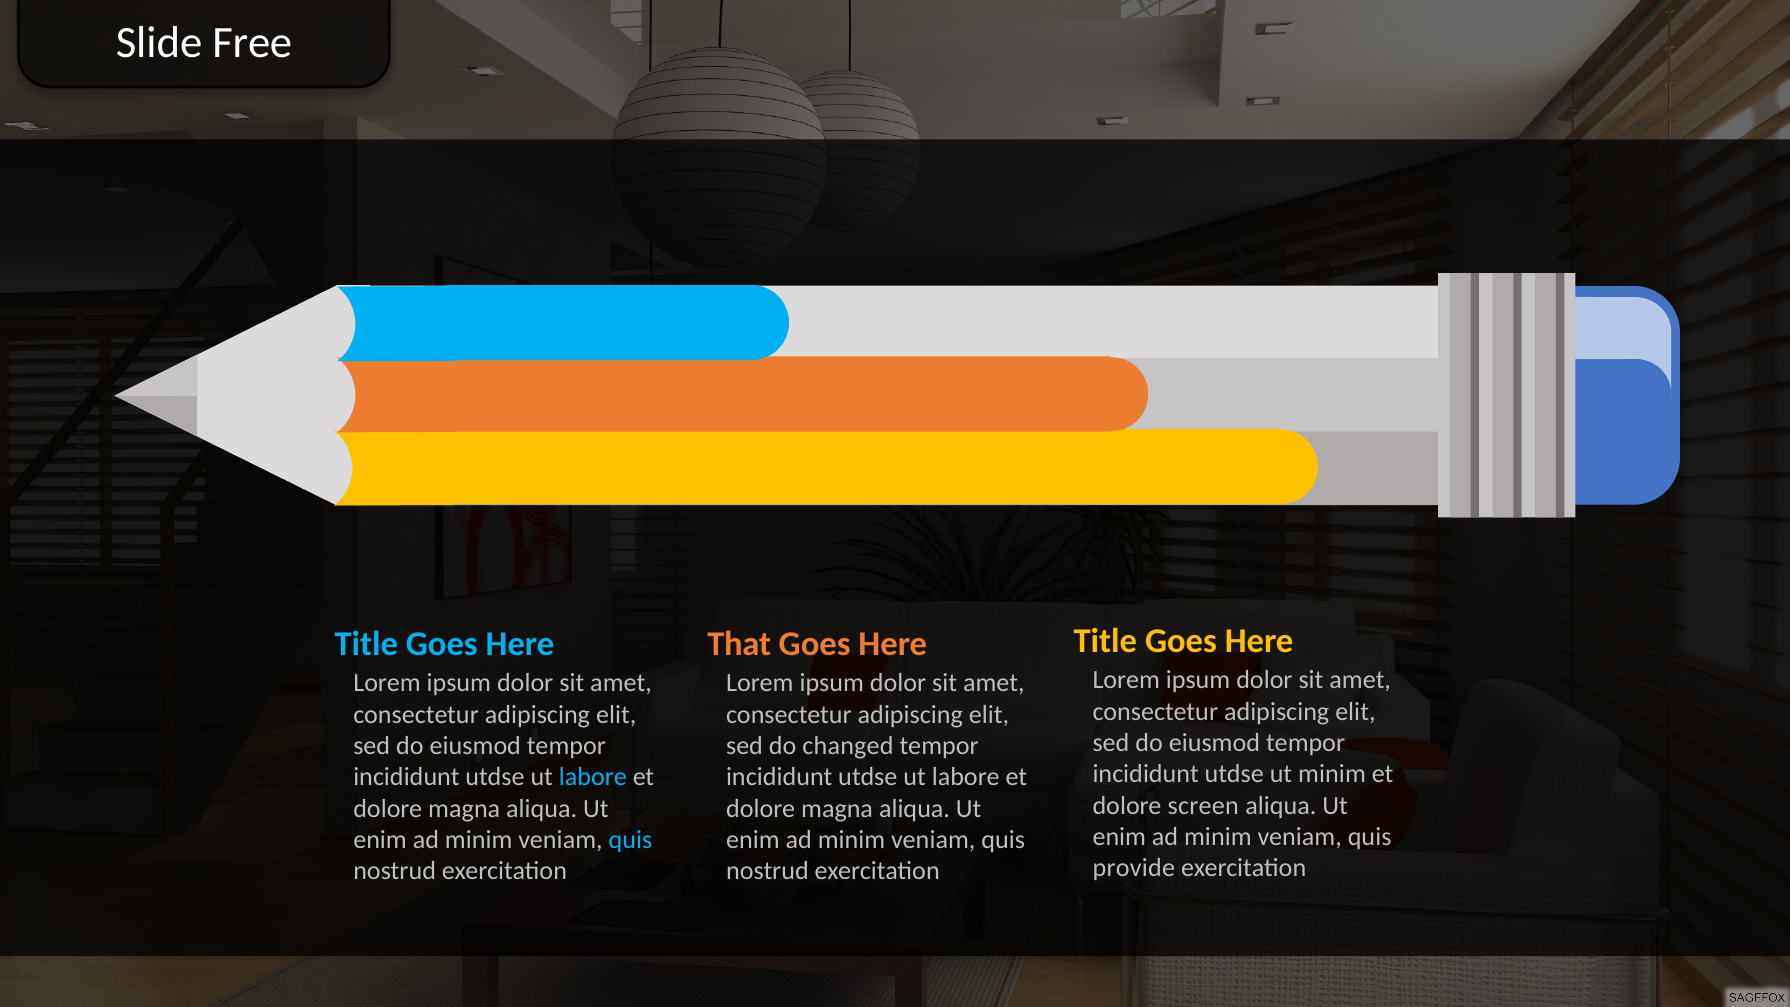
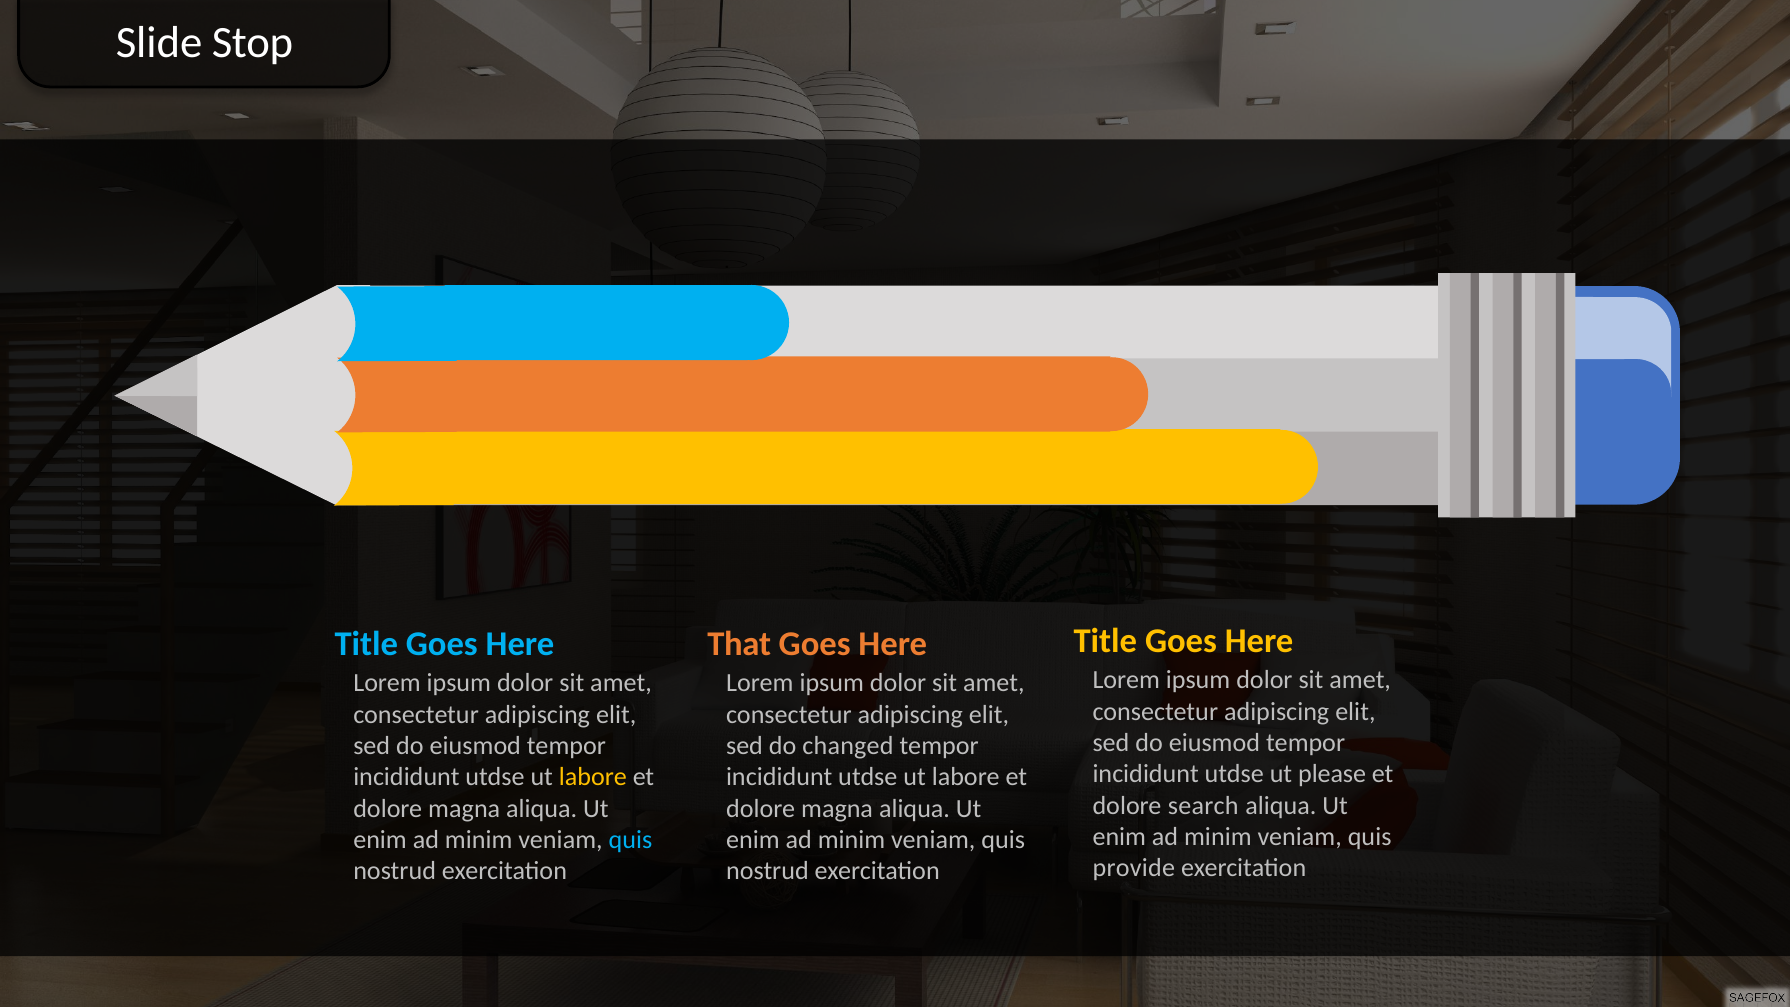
Free: Free -> Stop
ut minim: minim -> please
labore at (593, 777) colour: light blue -> yellow
screen: screen -> search
